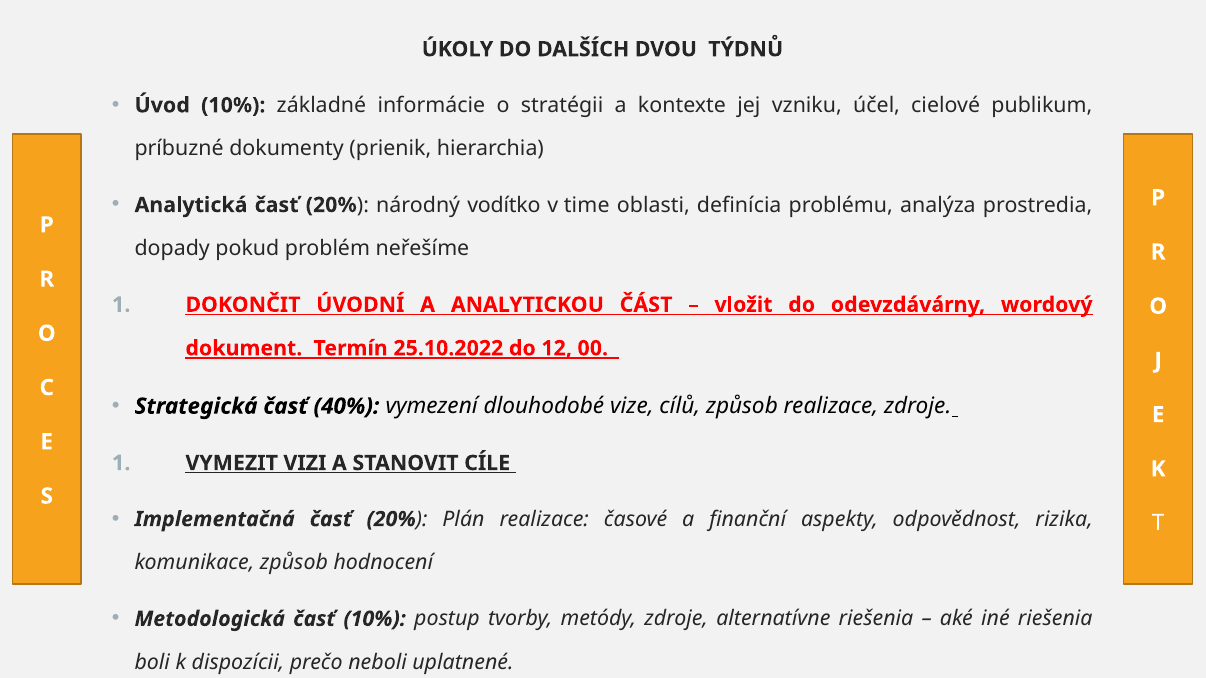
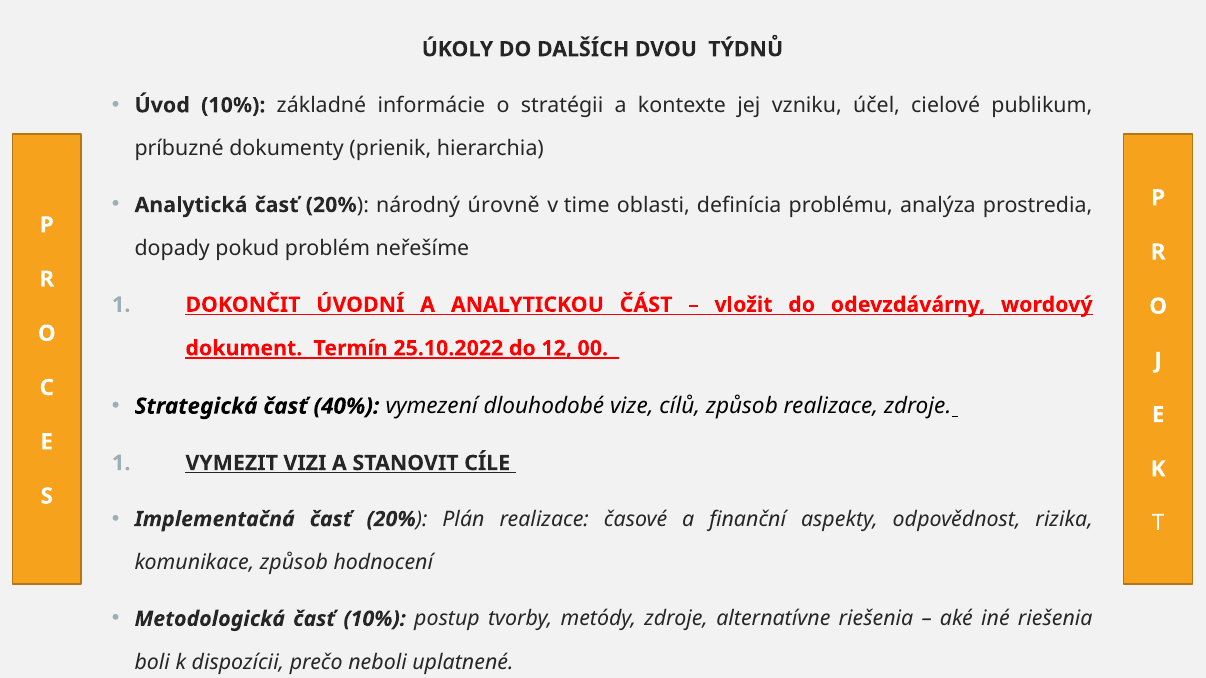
vodítko: vodítko -> úrovně
